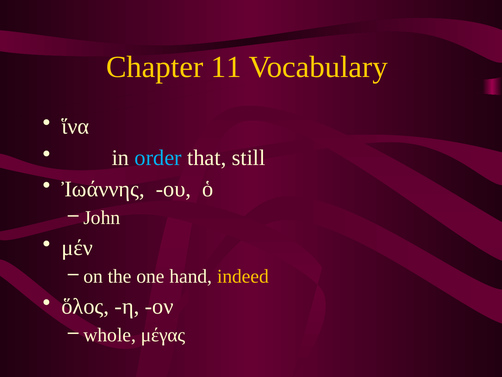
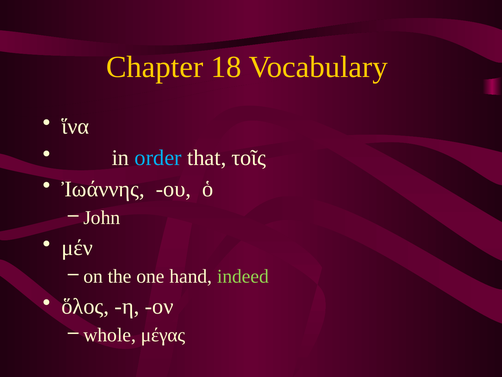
11: 11 -> 18
still: still -> τοῖς
indeed colour: yellow -> light green
